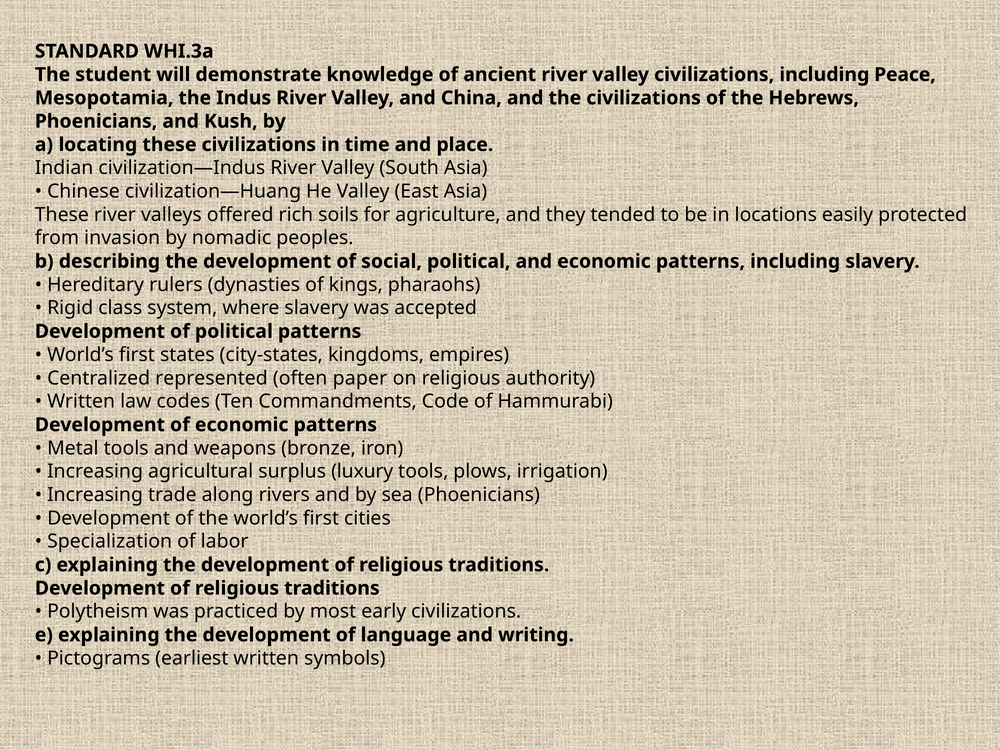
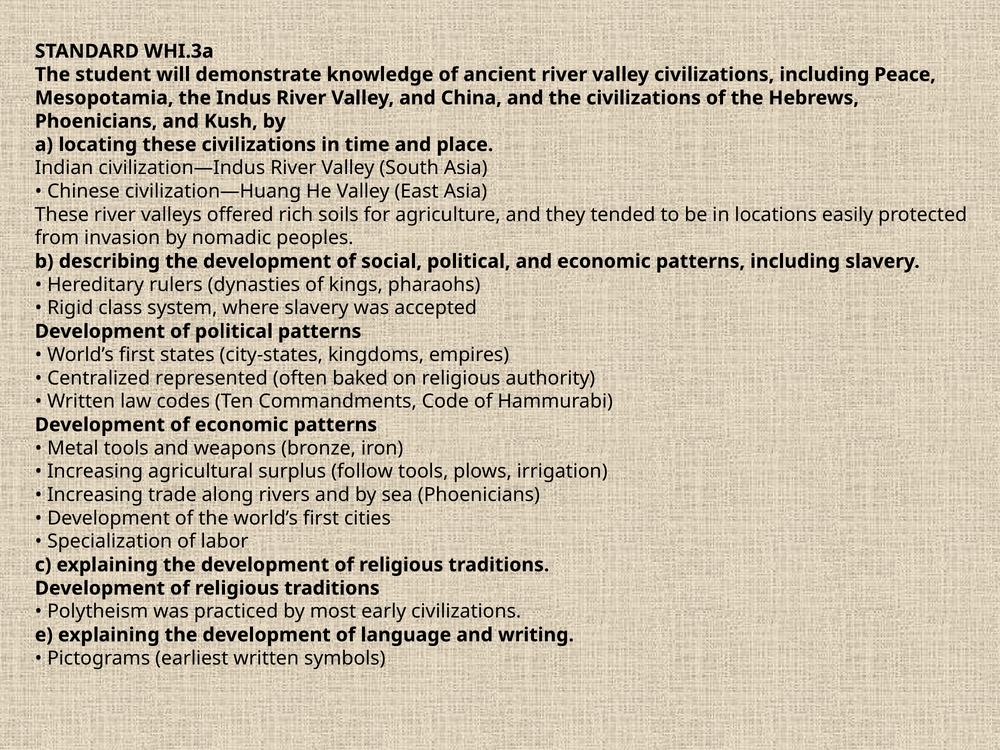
paper: paper -> baked
luxury: luxury -> follow
